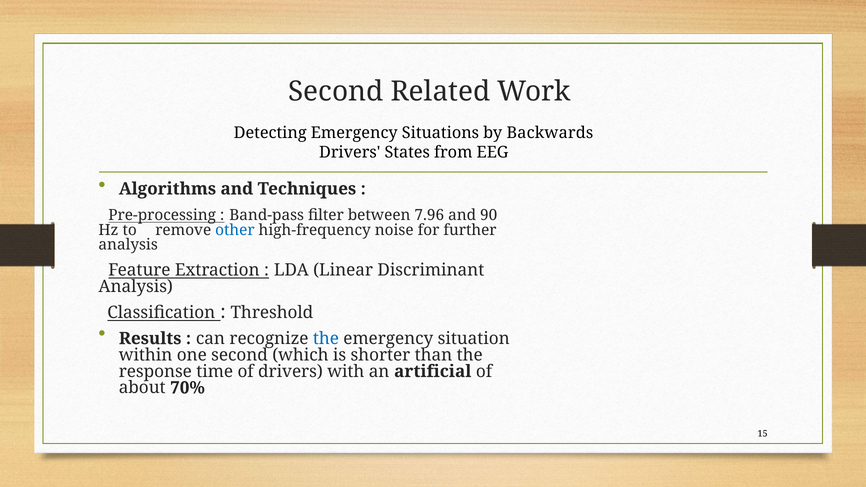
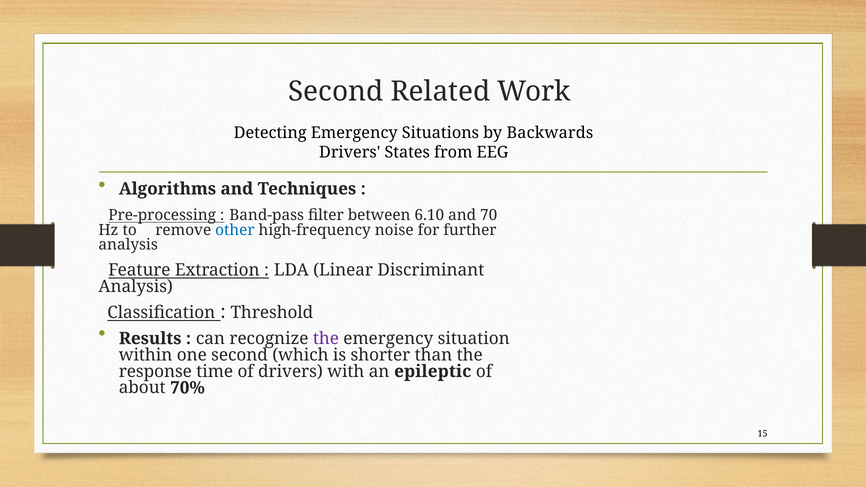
7.96: 7.96 -> 6.10
90: 90 -> 70
the at (326, 339) colour: blue -> purple
artificial: artificial -> epileptic
